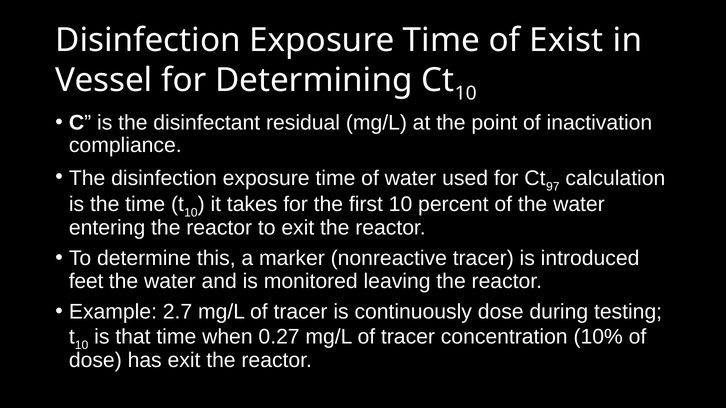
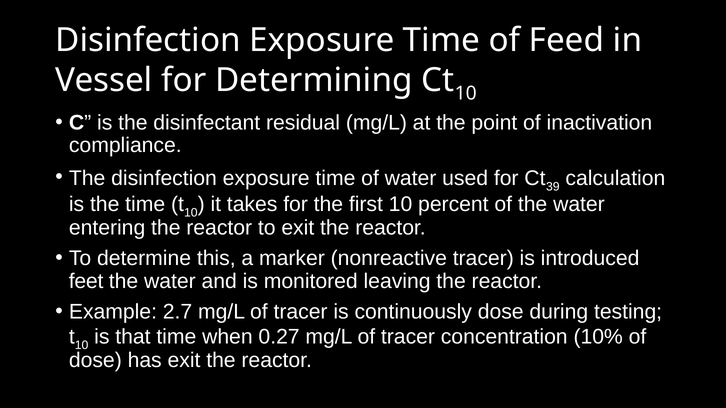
Exist: Exist -> Feed
97: 97 -> 39
